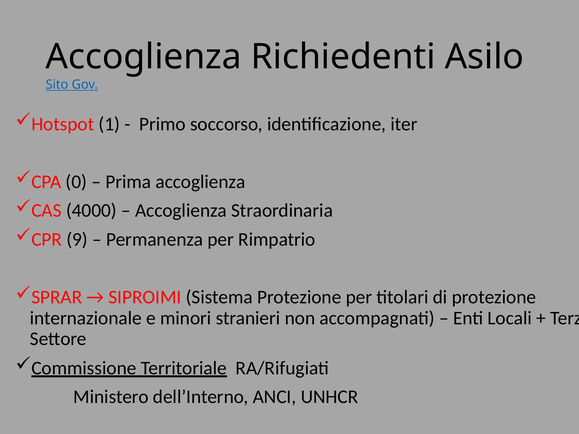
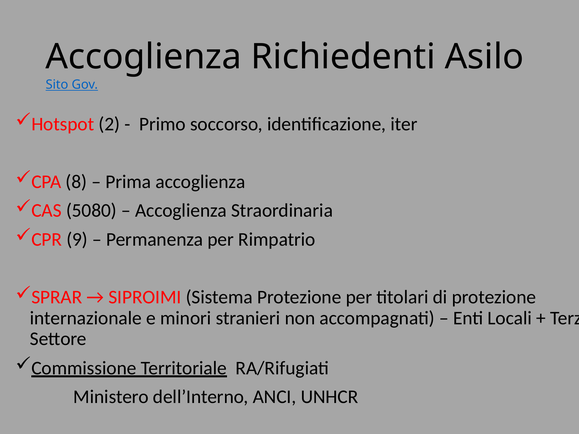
1: 1 -> 2
0: 0 -> 8
4000: 4000 -> 5080
